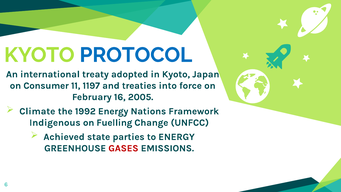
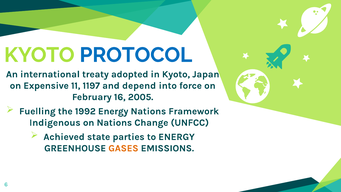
Consumer: Consumer -> Expensive
treaties: treaties -> depend
Climate: Climate -> Fuelling
on Fuelling: Fuelling -> Nations
GASES colour: red -> orange
